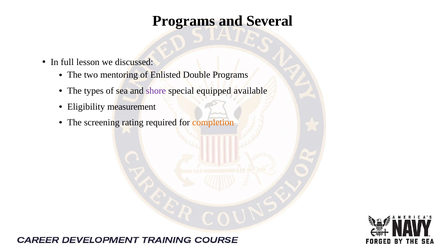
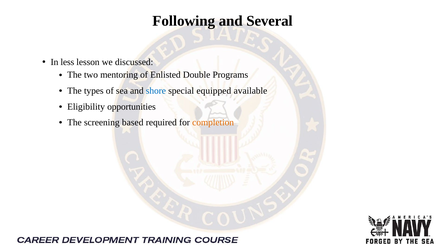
Programs at (184, 21): Programs -> Following
full: full -> less
shore colour: purple -> blue
measurement: measurement -> opportunities
rating: rating -> based
